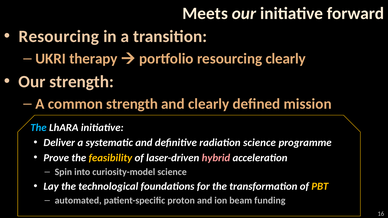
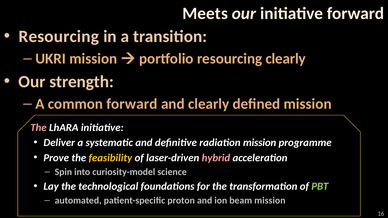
UKRI therapy: therapy -> mission
common strength: strength -> forward
The at (38, 128) colour: light blue -> pink
radiation science: science -> mission
PBT colour: yellow -> light green
beam funding: funding -> mission
